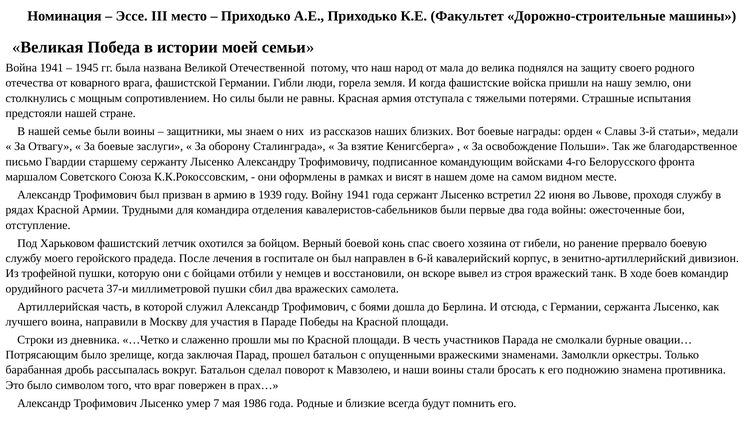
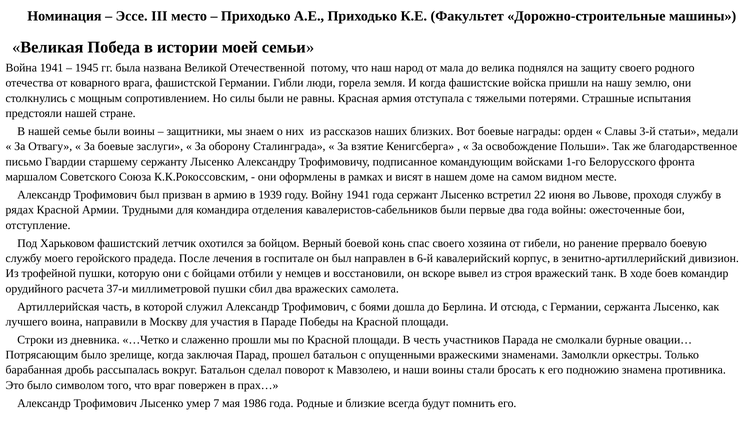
4-го: 4-го -> 1-го
